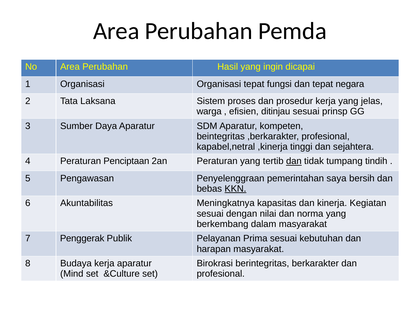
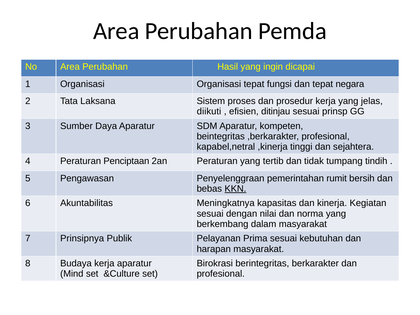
warga: warga -> diikuti
dan at (294, 161) underline: present -> none
saya: saya -> rumit
Penggerak: Penggerak -> Prinsipnya
